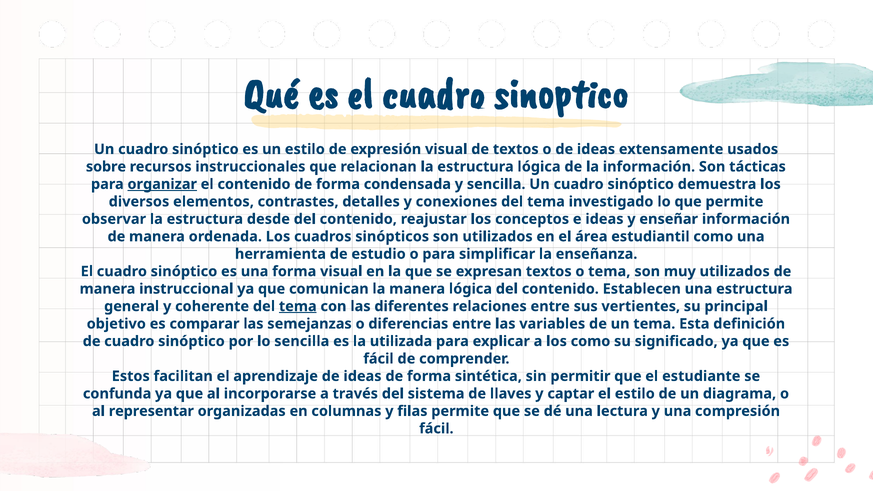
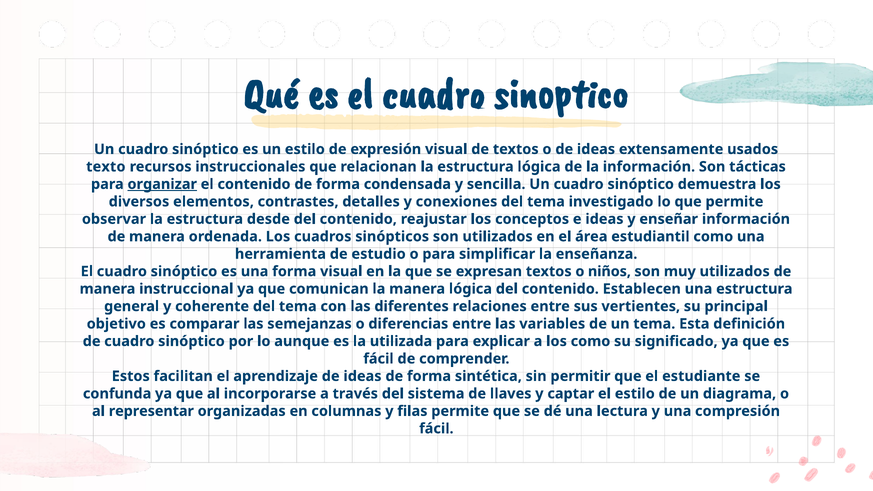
sobre: sobre -> texto
o tema: tema -> niños
tema at (298, 306) underline: present -> none
lo sencilla: sencilla -> aunque
